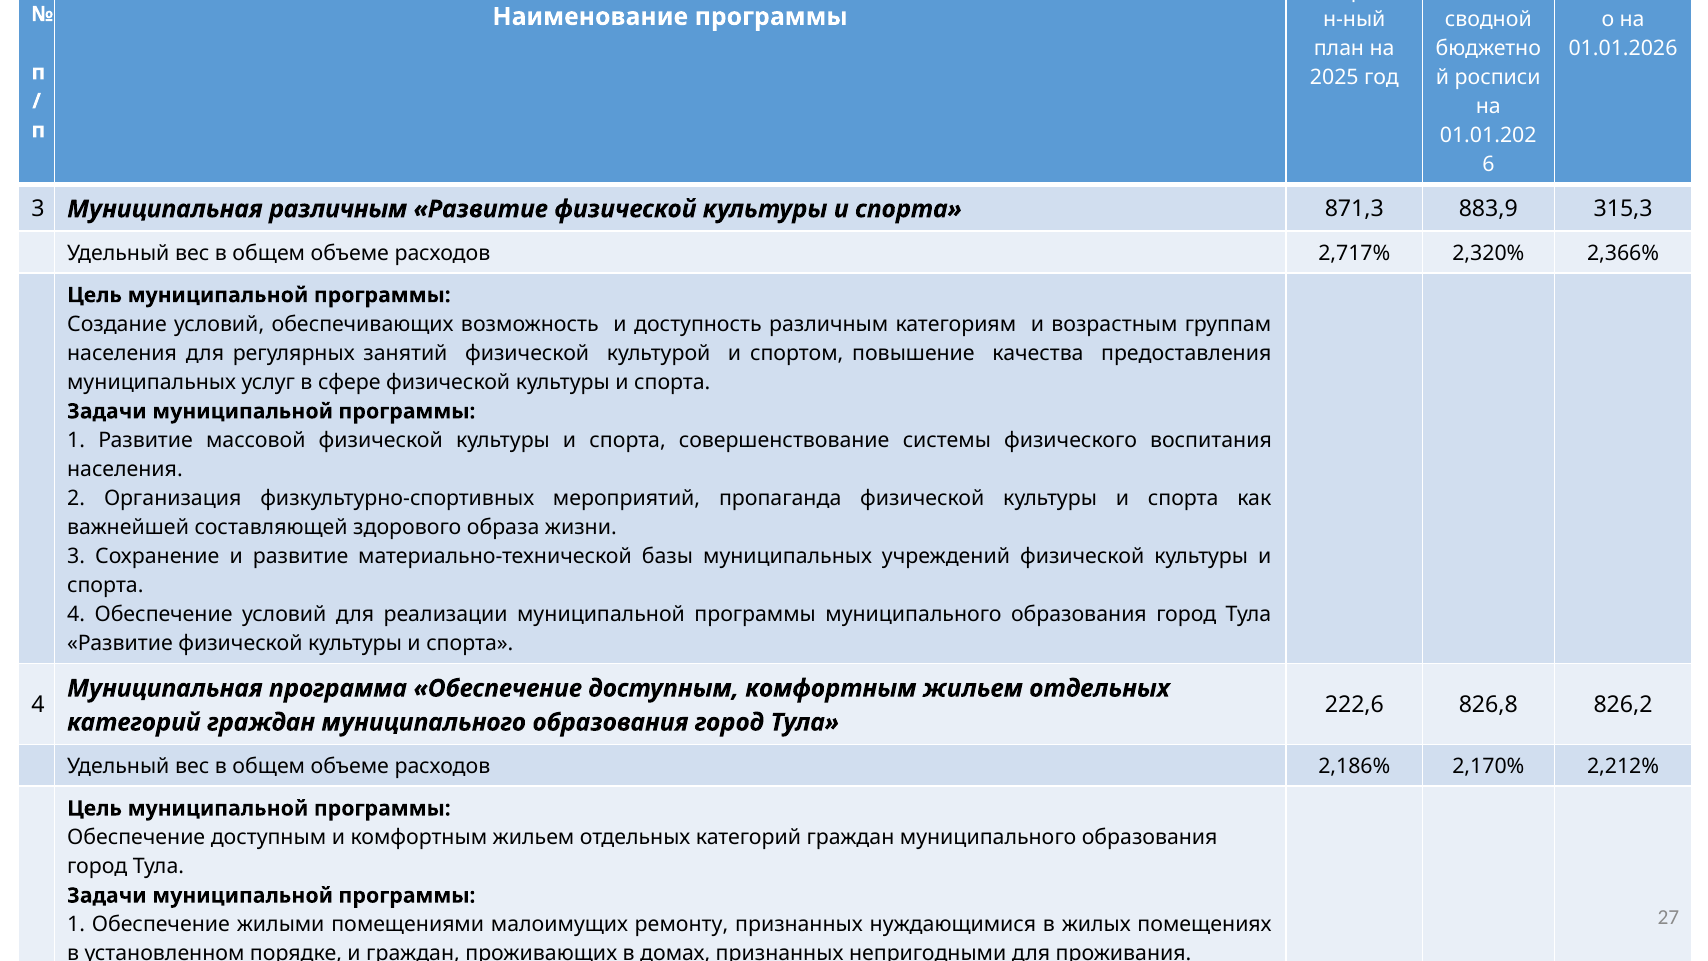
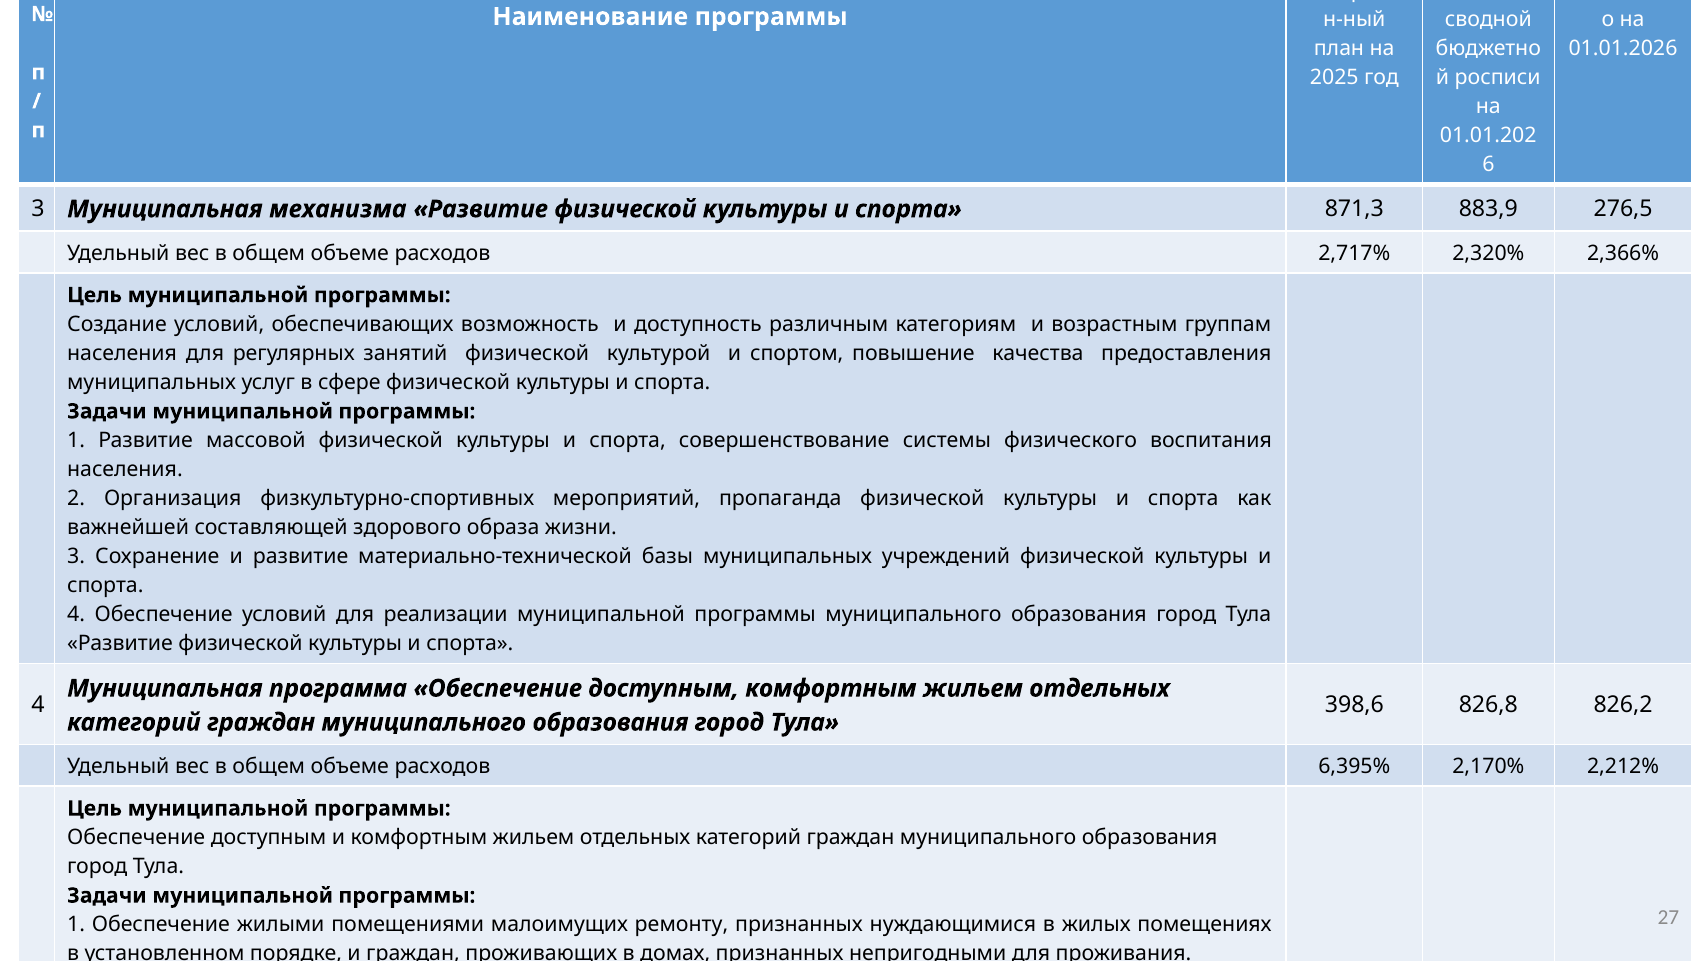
Муниципальная различным: различным -> механизма
315,3: 315,3 -> 276,5
222,6: 222,6 -> 398,6
2,186%: 2,186% -> 6,395%
